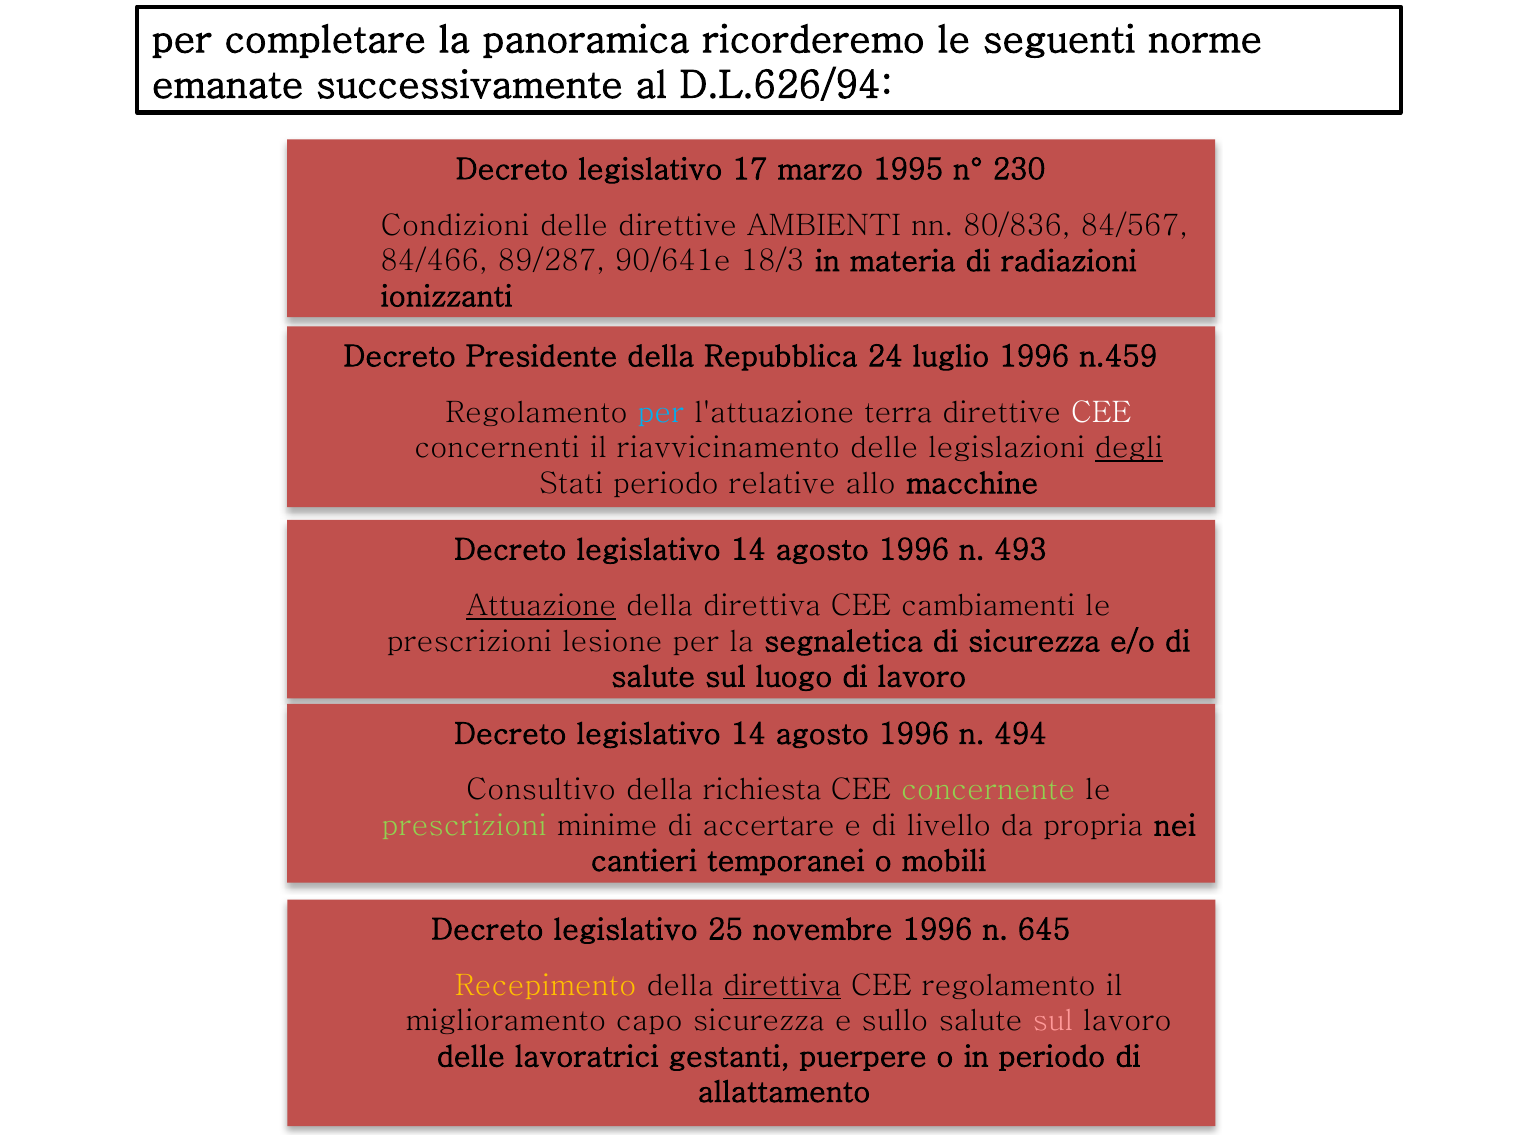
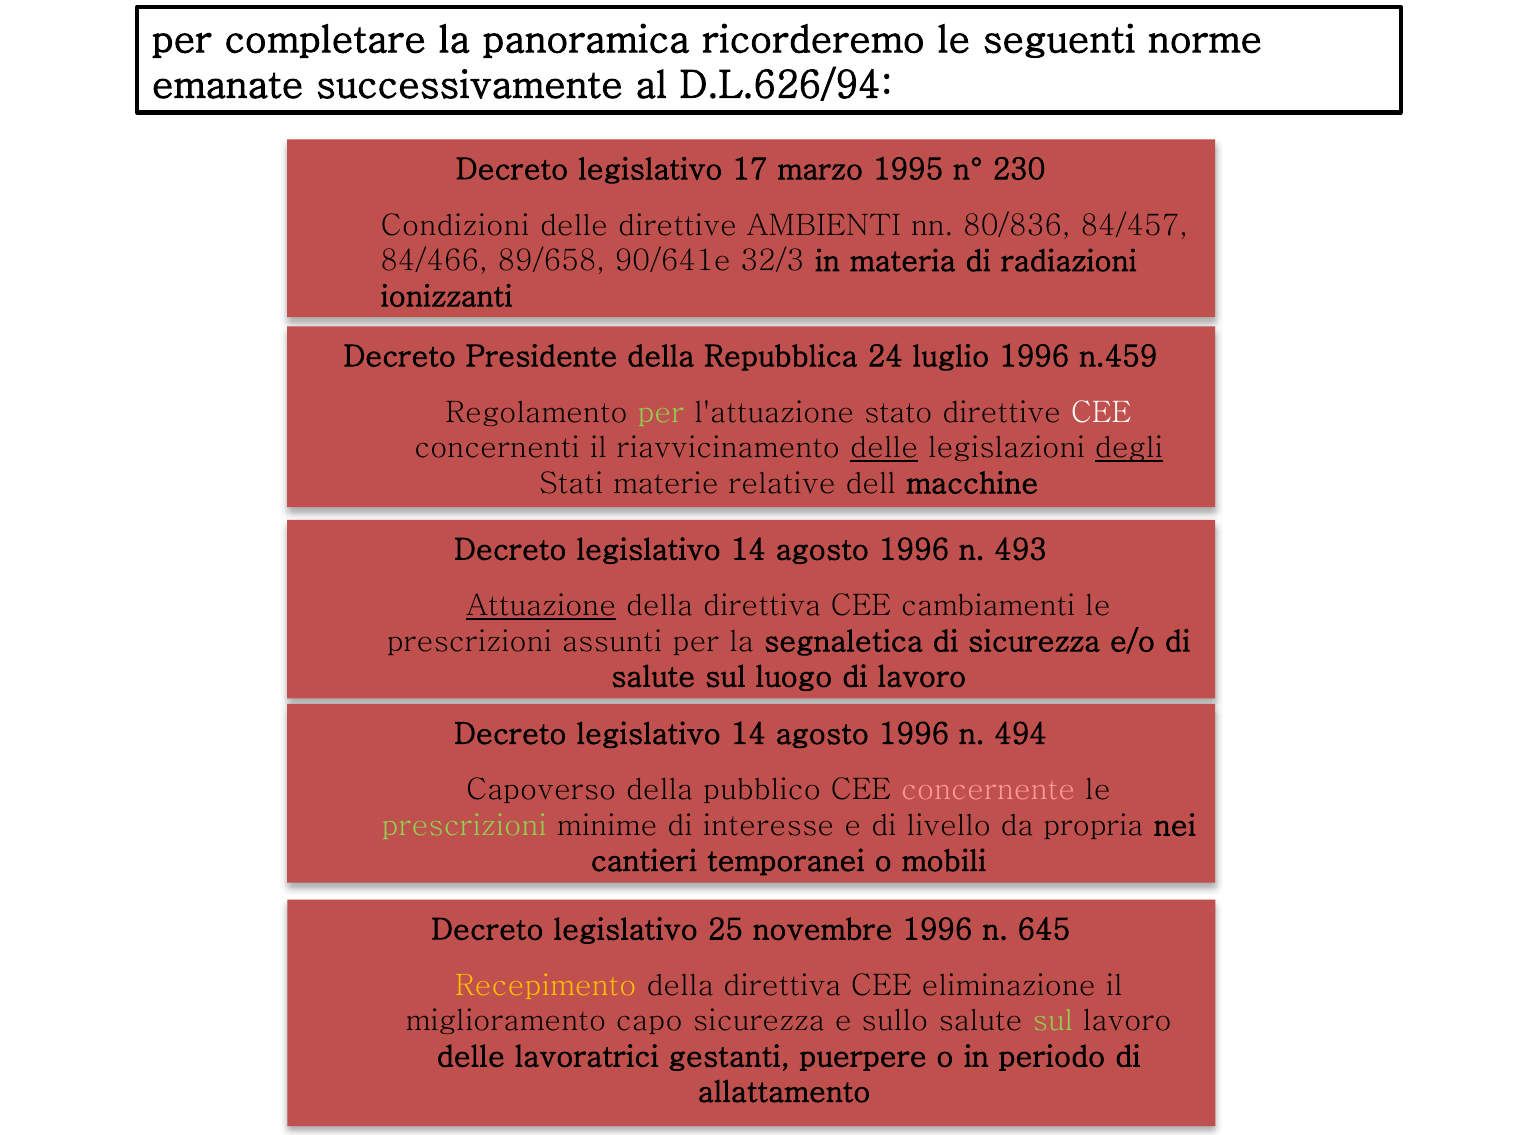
84/567: 84/567 -> 84/457
89/287: 89/287 -> 89/658
18/3: 18/3 -> 32/3
per at (661, 413) colour: light blue -> light green
terra: terra -> stato
delle at (884, 448) underline: none -> present
Stati periodo: periodo -> materie
allo: allo -> dell
lesione: lesione -> assunti
Consultivo: Consultivo -> Capoverso
richiesta: richiesta -> pubblico
concernente colour: light green -> pink
accertare: accertare -> interesse
direttiva at (782, 986) underline: present -> none
CEE regolamento: regolamento -> eliminazione
sul at (1053, 1022) colour: pink -> light green
